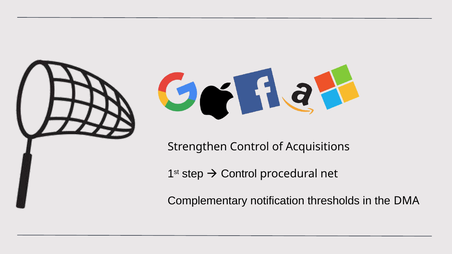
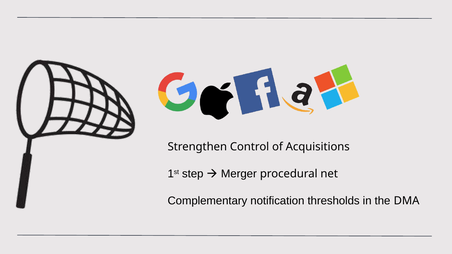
Control at (239, 174): Control -> Merger
